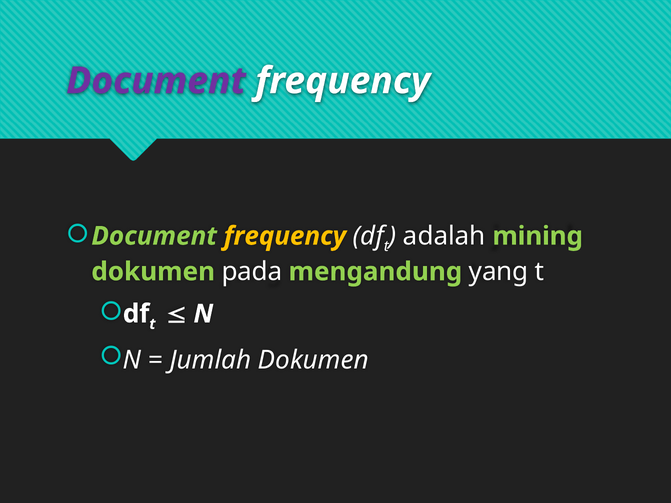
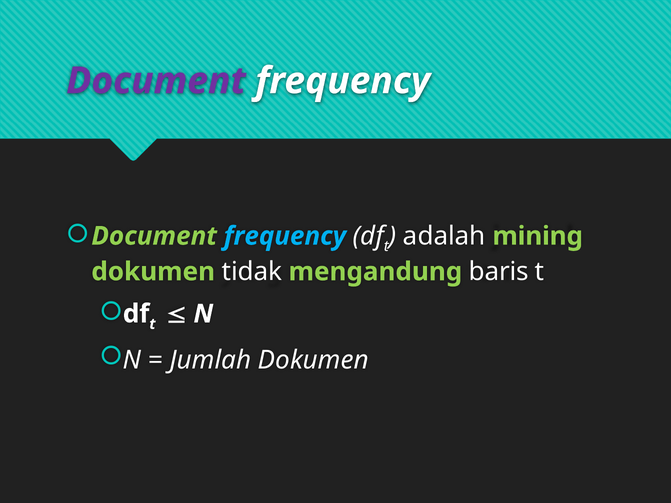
frequency at (285, 236) colour: yellow -> light blue
pada: pada -> tidak
yang: yang -> baris
